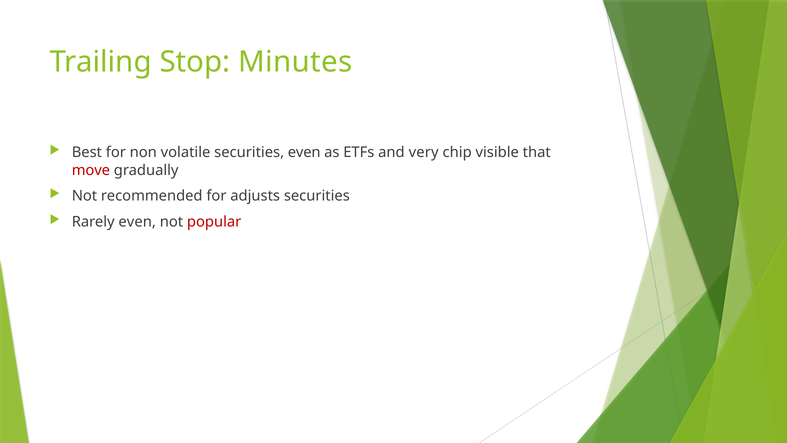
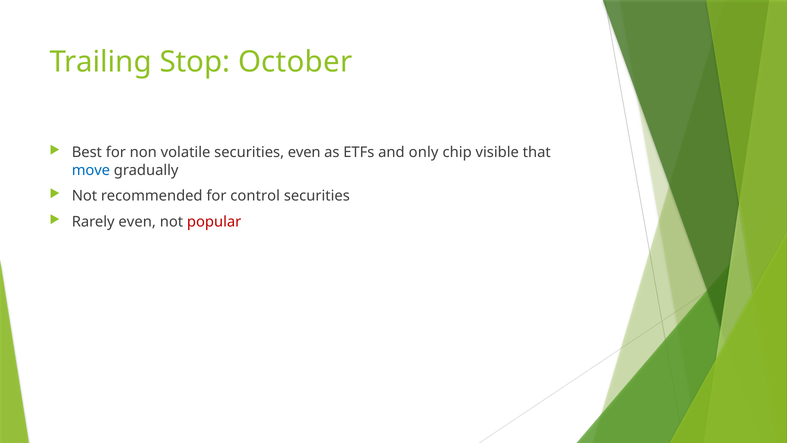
Minutes: Minutes -> October
very: very -> only
move colour: red -> blue
adjusts: adjusts -> control
